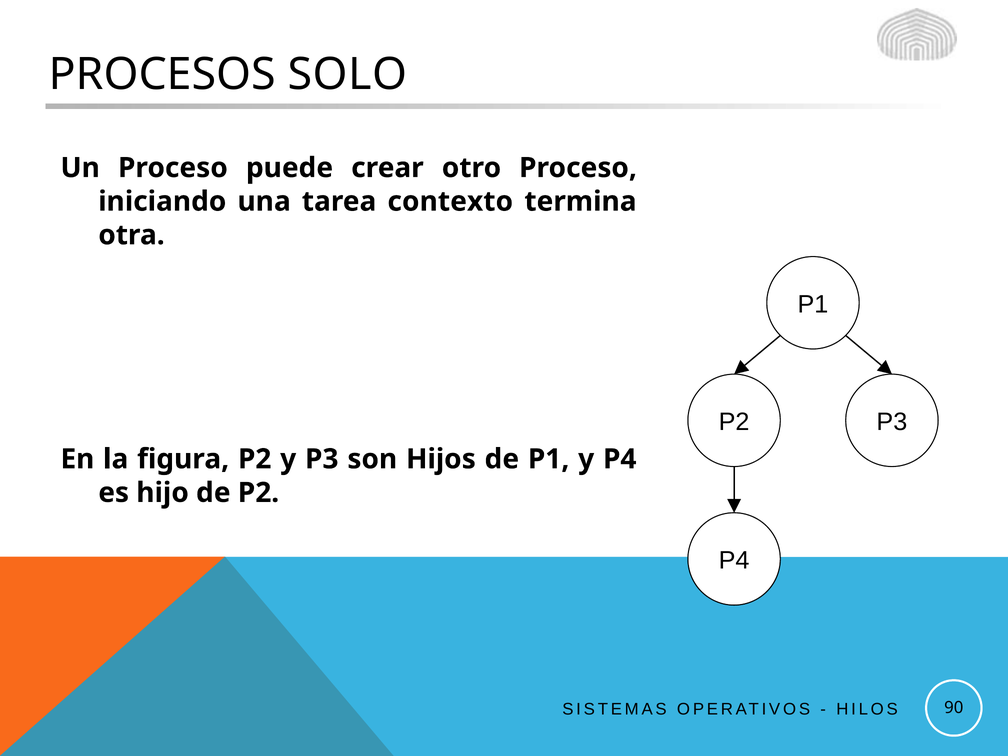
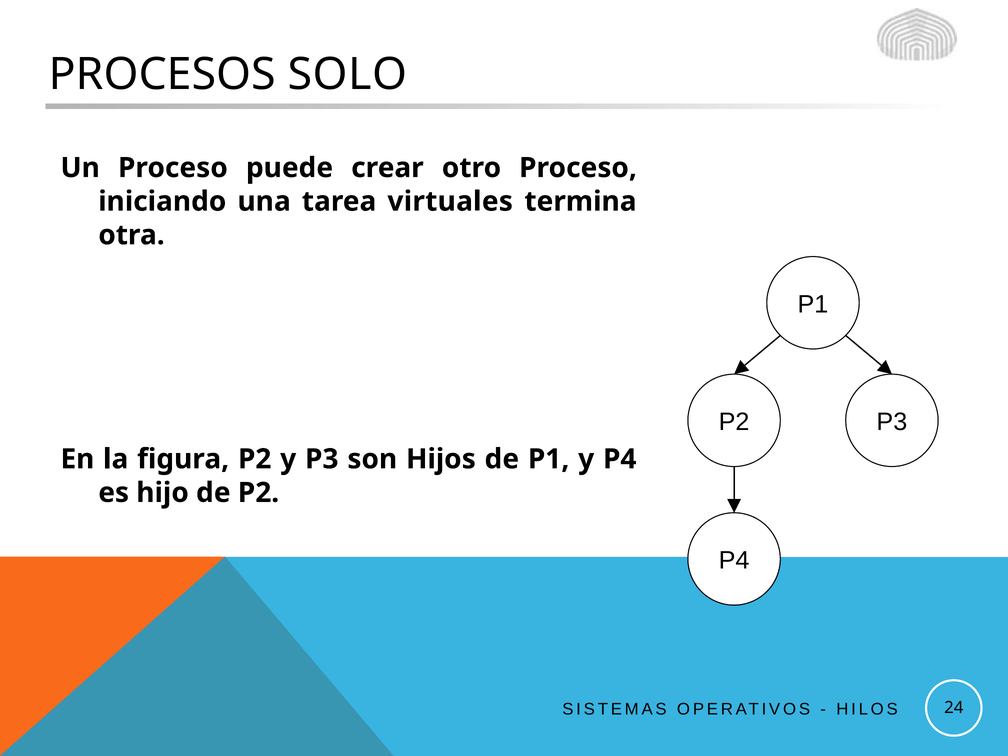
contexto: contexto -> virtuales
90: 90 -> 24
